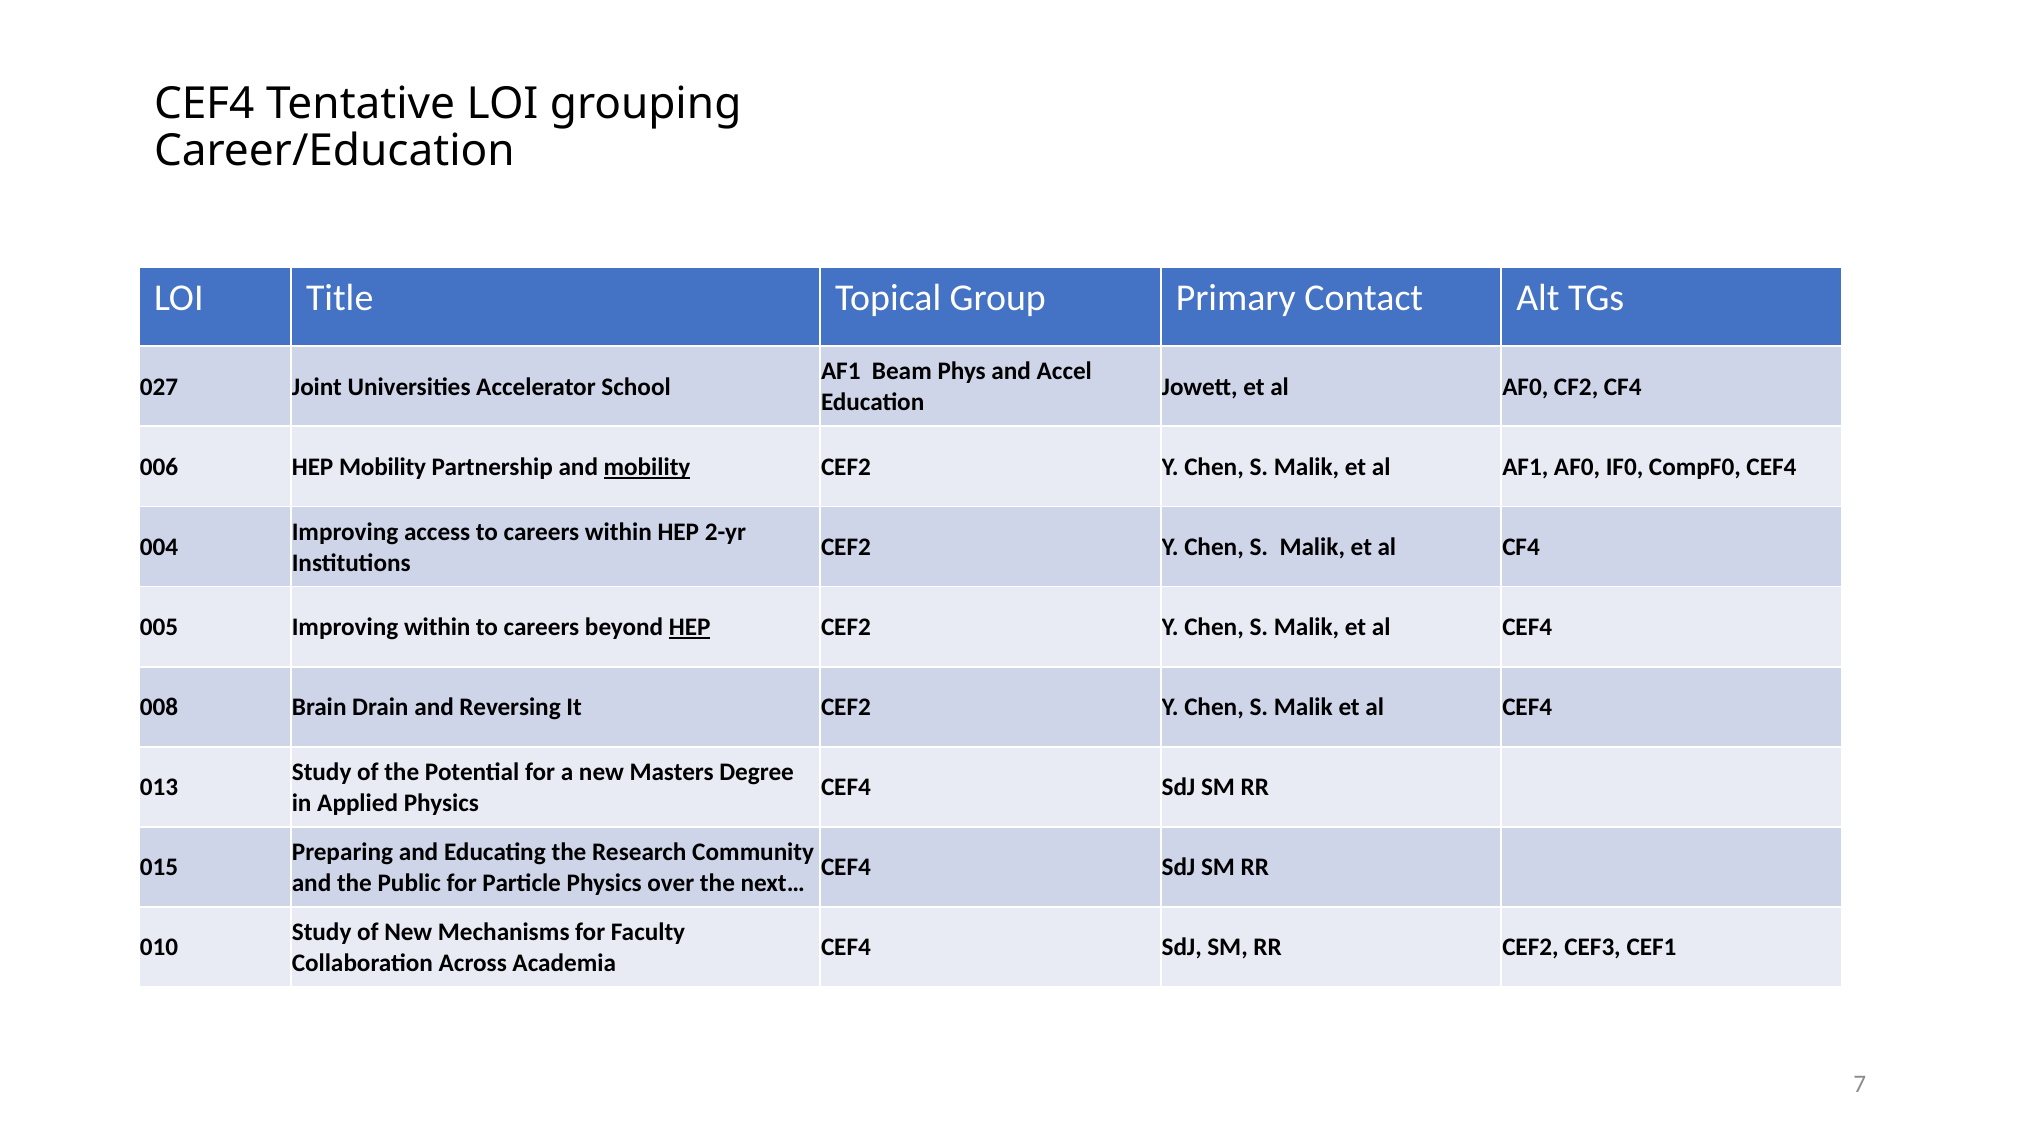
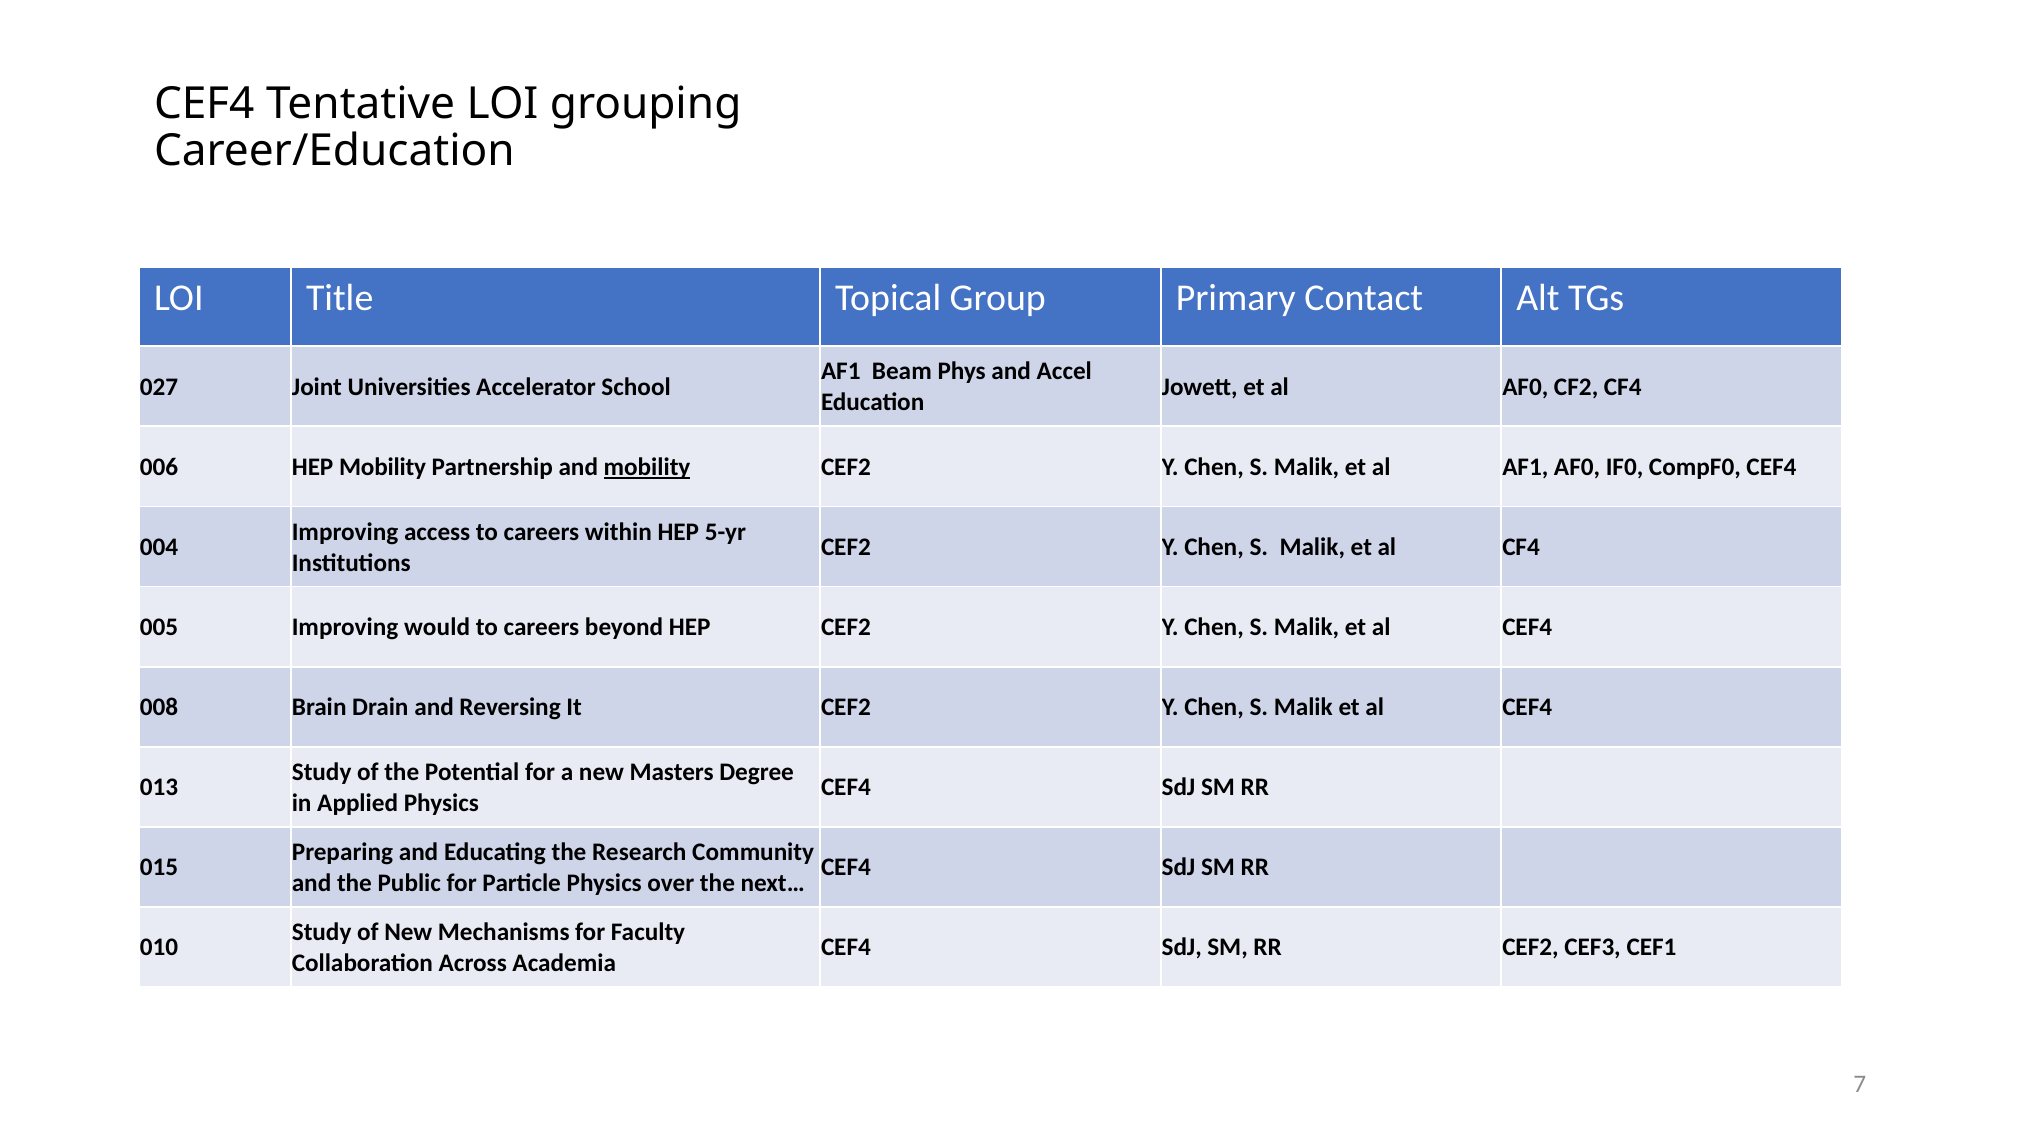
2-yr: 2-yr -> 5-yr
Improving within: within -> would
HEP at (690, 627) underline: present -> none
